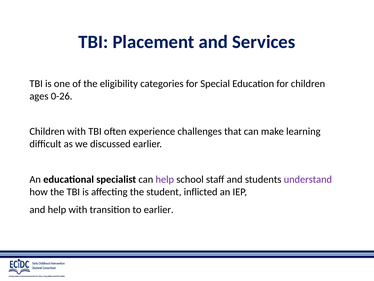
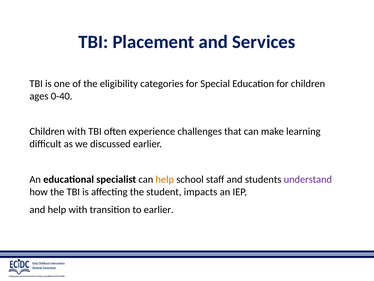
0-26: 0-26 -> 0-40
help at (165, 179) colour: purple -> orange
inflicted: inflicted -> impacts
